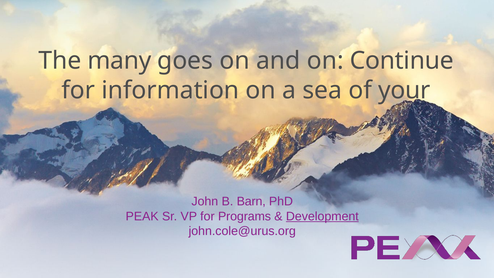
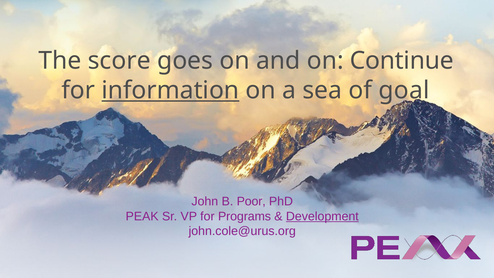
many: many -> score
information underline: none -> present
your: your -> goal
Barn: Barn -> Poor
